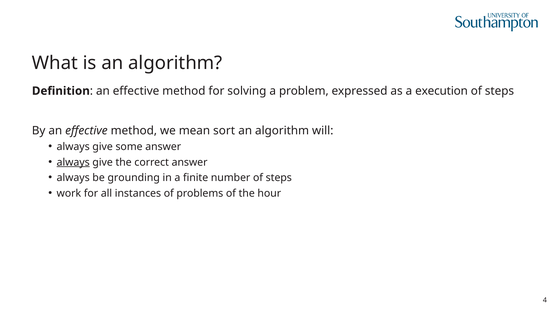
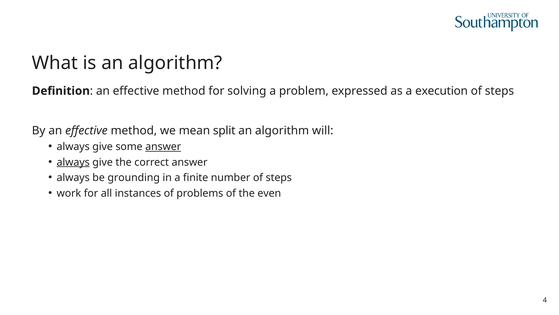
sort: sort -> split
answer at (163, 146) underline: none -> present
hour: hour -> even
